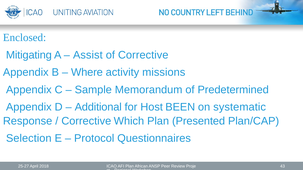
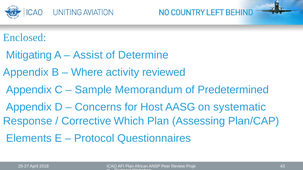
of Corrective: Corrective -> Determine
missions: missions -> reviewed
Additional: Additional -> Concerns
BEEN: BEEN -> AASG
Presented: Presented -> Assessing
Selection: Selection -> Elements
